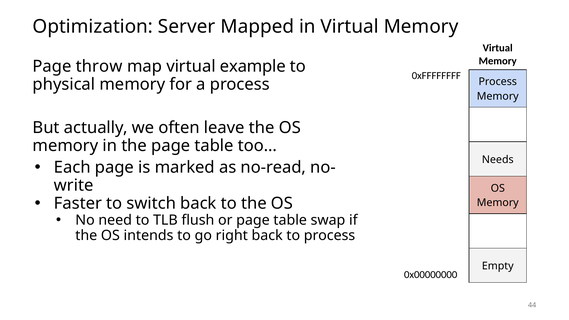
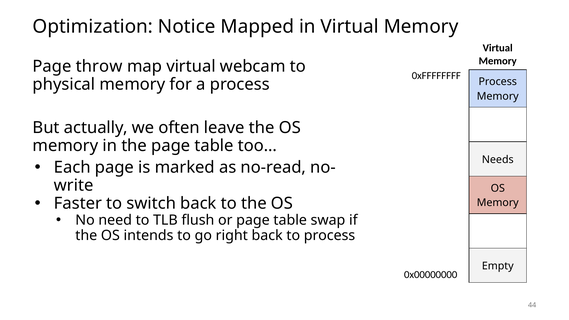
Server: Server -> Notice
example: example -> webcam
